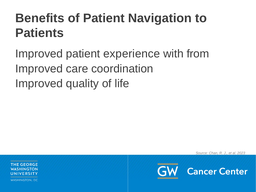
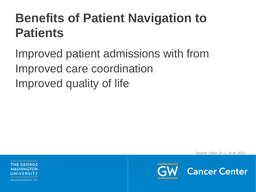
experience: experience -> admissions
